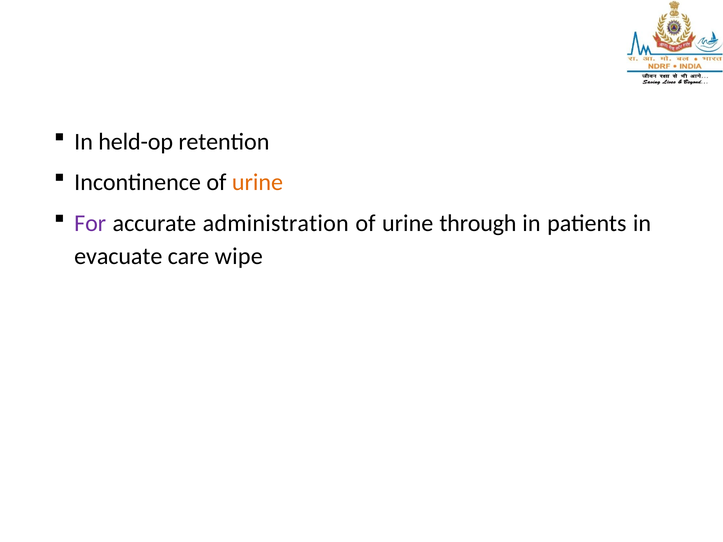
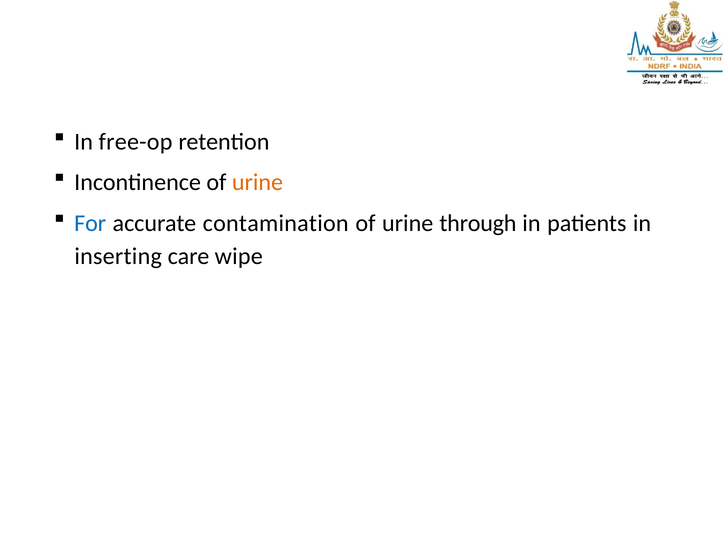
held-op: held-op -> free-op
For colour: purple -> blue
administration: administration -> contamination
evacuate: evacuate -> inserting
